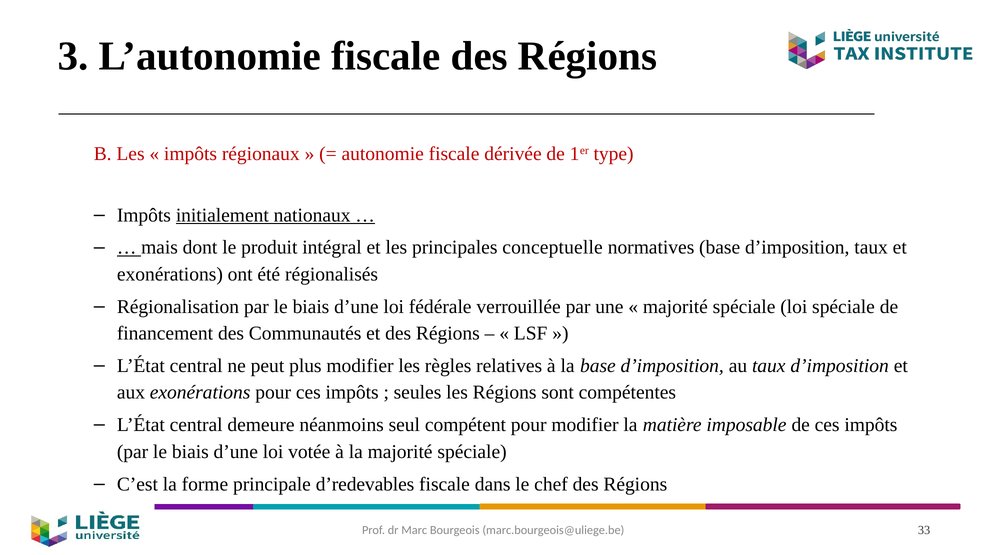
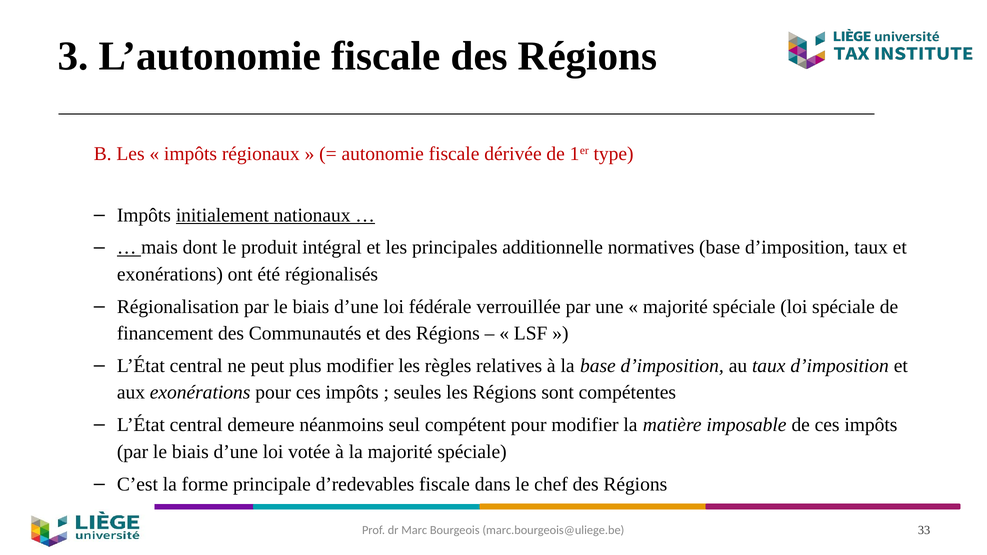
conceptuelle: conceptuelle -> additionnelle
